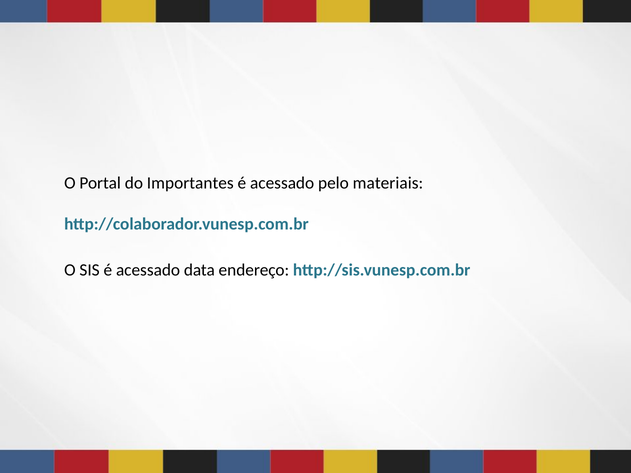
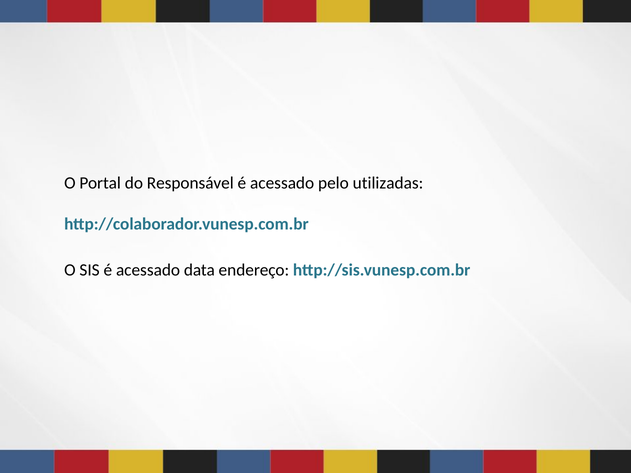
Importantes: Importantes -> Responsável
materiais: materiais -> utilizadas
